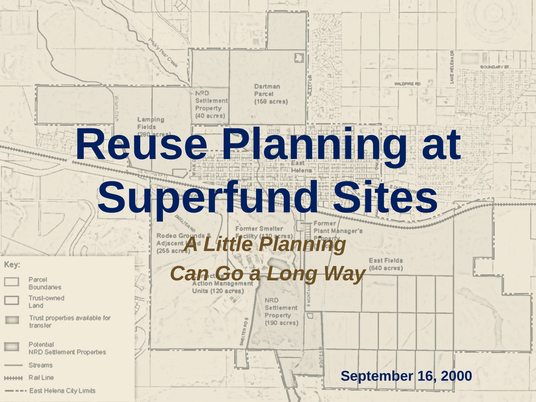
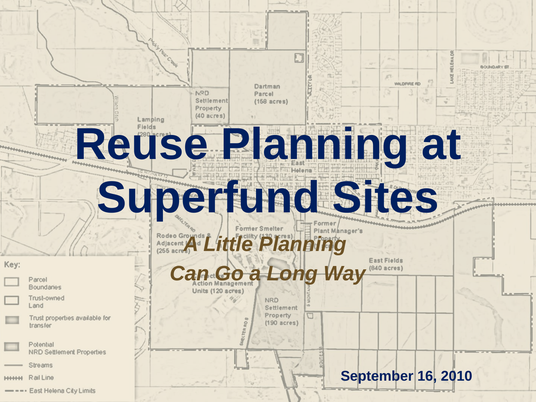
2000: 2000 -> 2010
